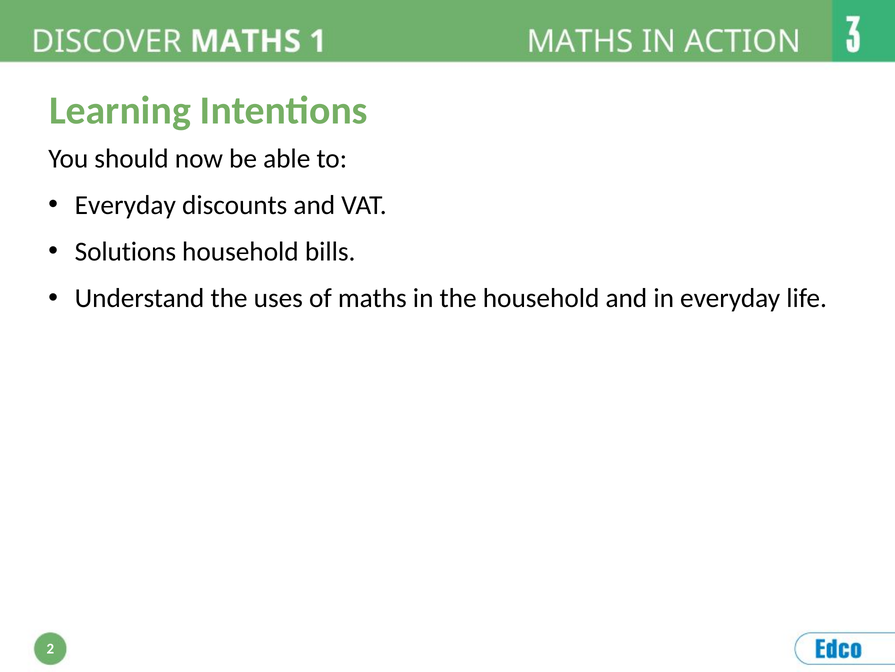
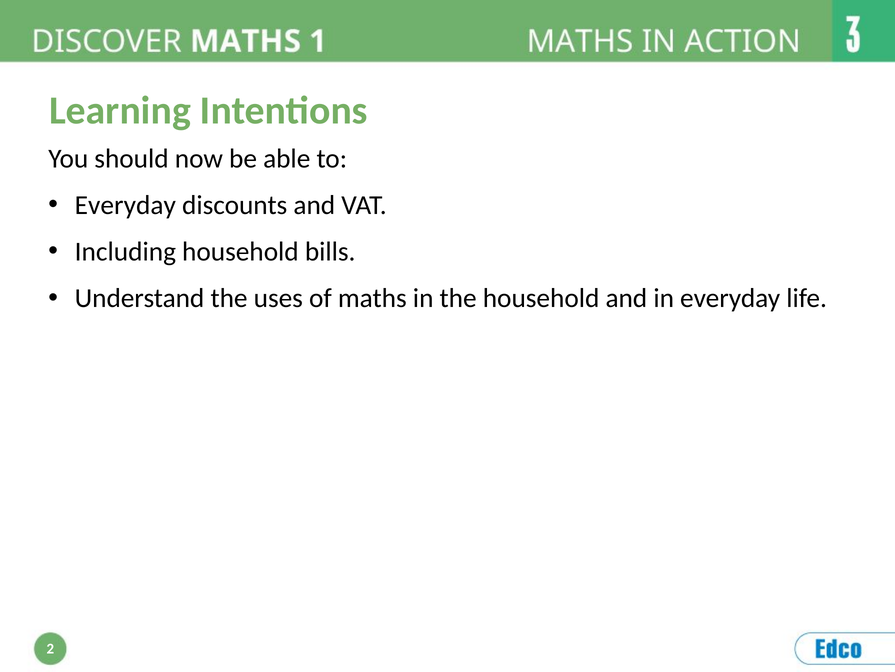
Solutions: Solutions -> Including
